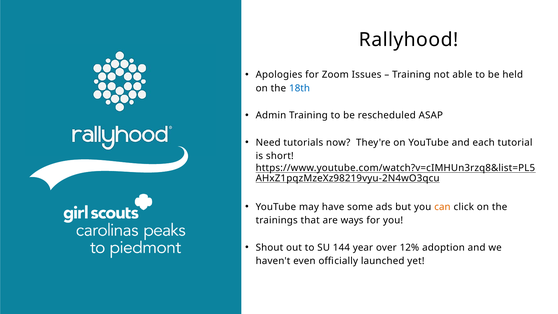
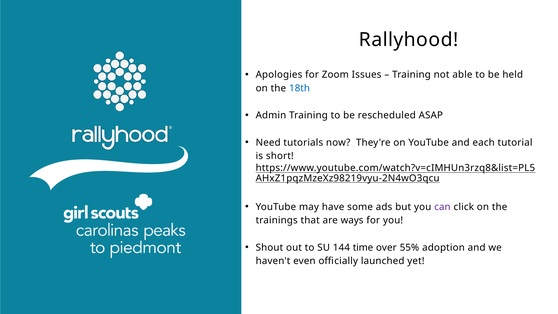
can colour: orange -> purple
year: year -> time
12%: 12% -> 55%
